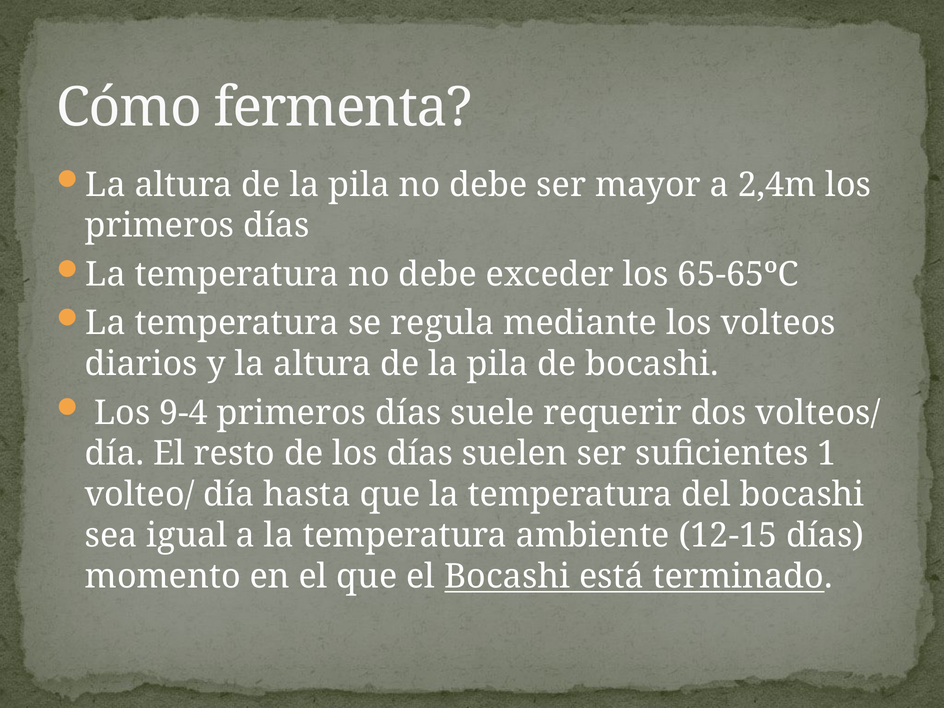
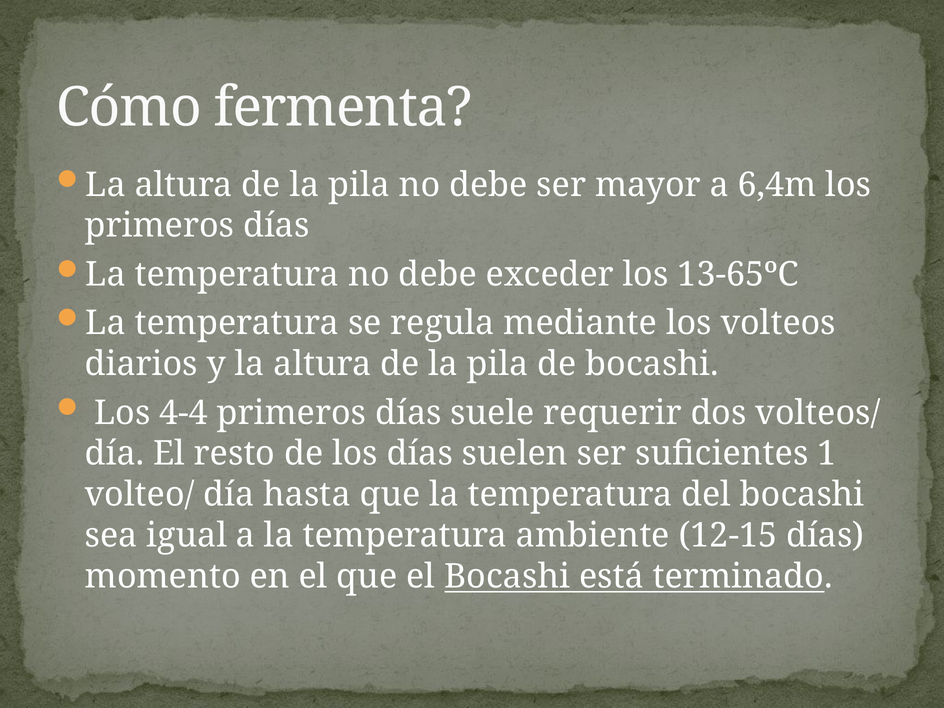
2,4m: 2,4m -> 6,4m
65-65ºC: 65-65ºC -> 13-65ºC
9-4: 9-4 -> 4-4
